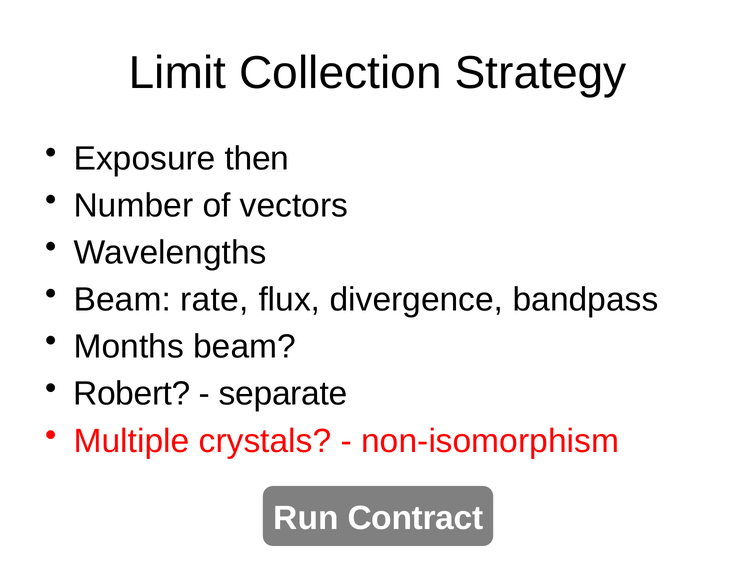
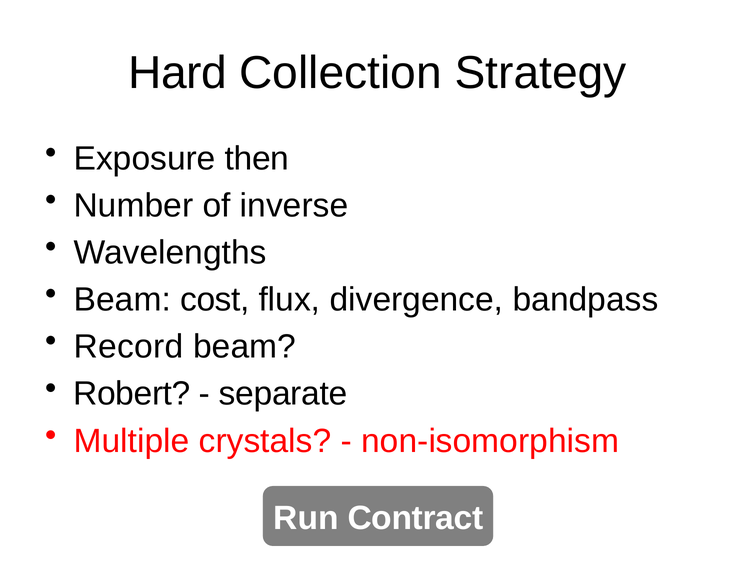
Limit: Limit -> Hard
vectors: vectors -> inverse
rate: rate -> cost
Months: Months -> Record
